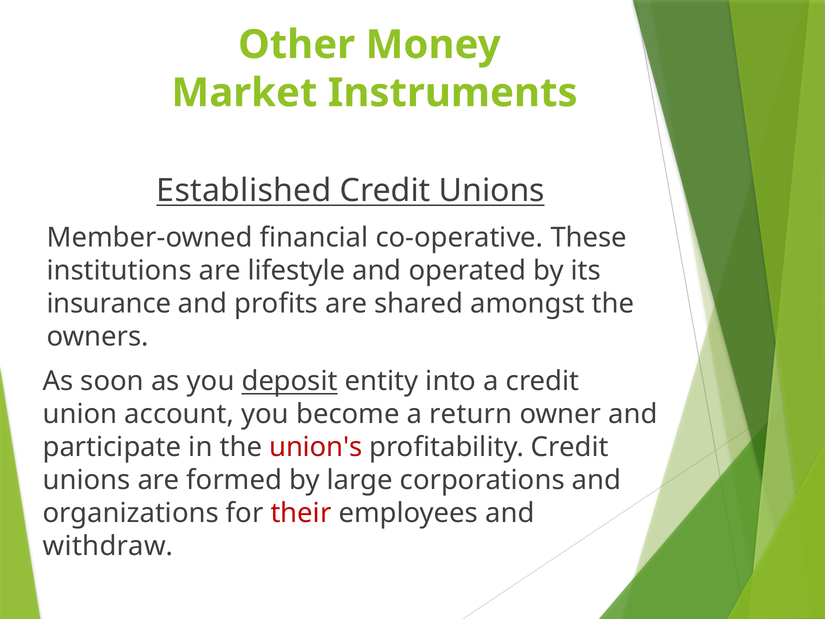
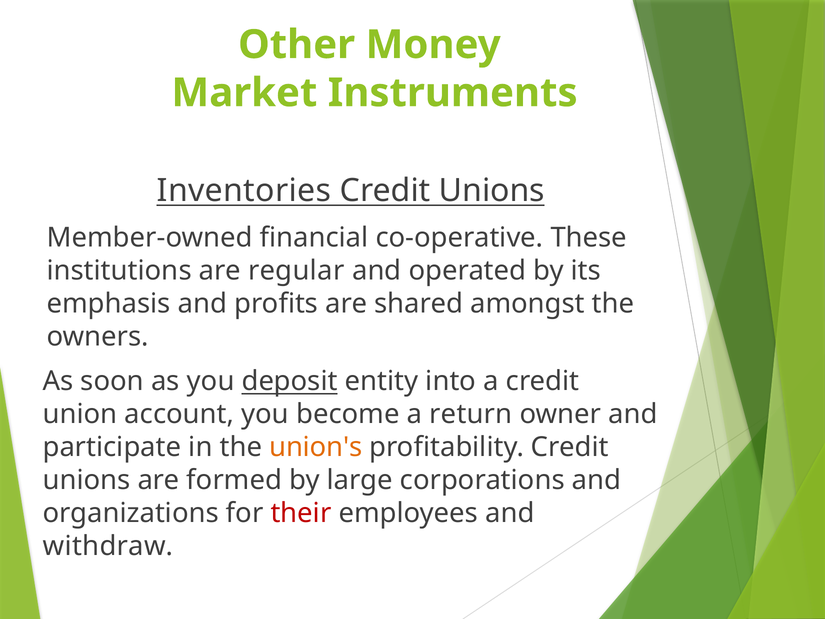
Established: Established -> Inventories
lifestyle: lifestyle -> regular
insurance: insurance -> emphasis
union's colour: red -> orange
